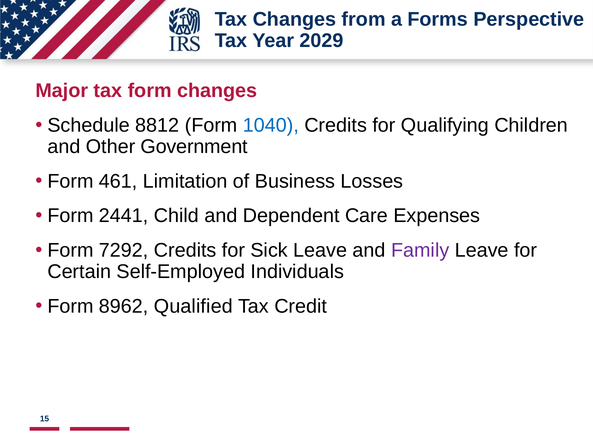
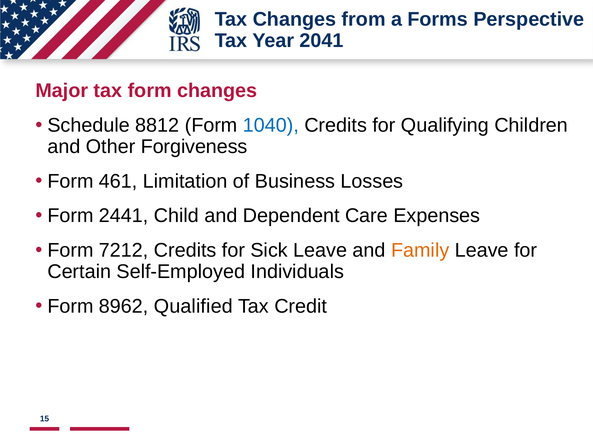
2029: 2029 -> 2041
Government: Government -> Forgiveness
7292: 7292 -> 7212
Family colour: purple -> orange
